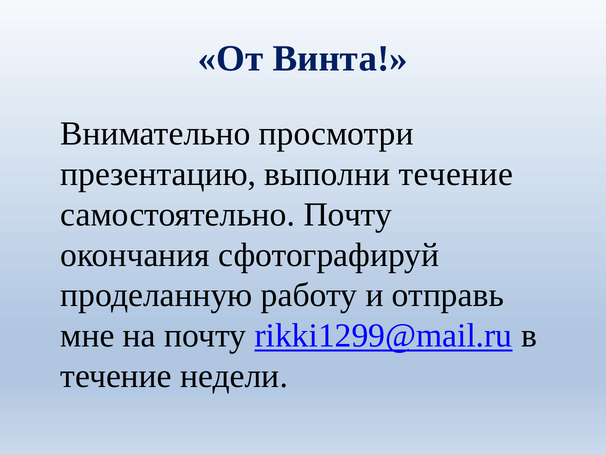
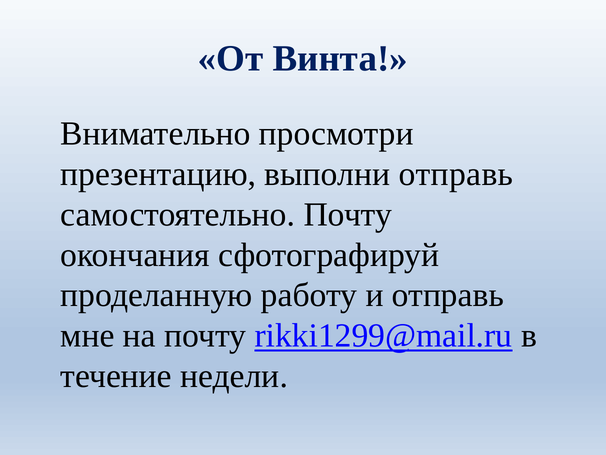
выполни течение: течение -> отправь
